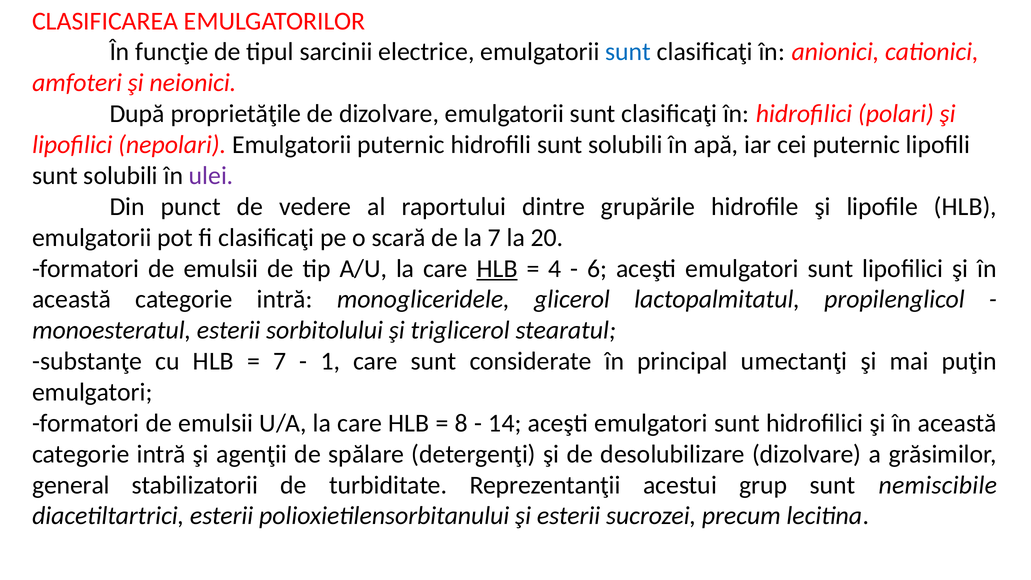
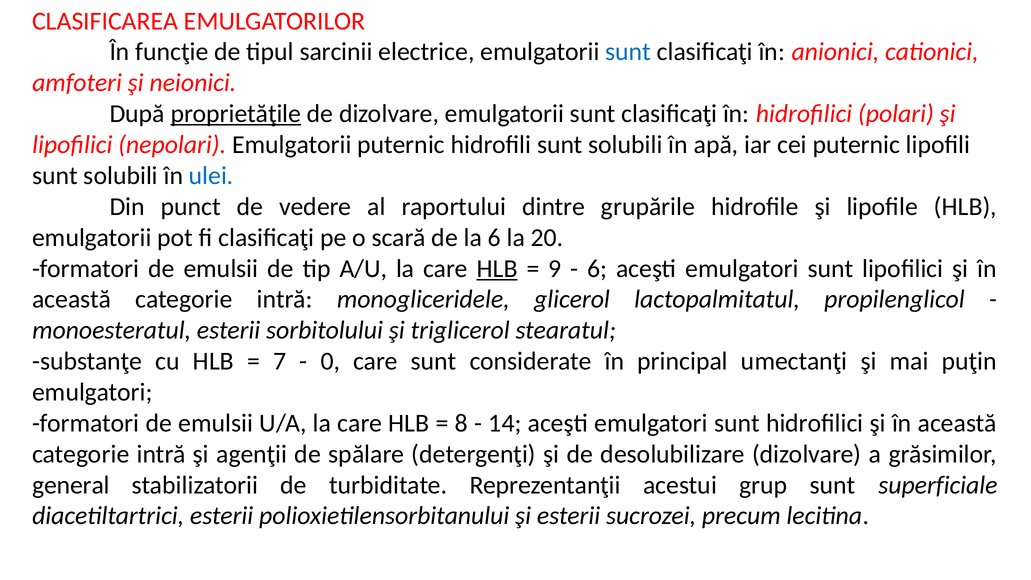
proprietăţile underline: none -> present
ulei colour: purple -> blue
la 7: 7 -> 6
4: 4 -> 9
1: 1 -> 0
nemiscibile: nemiscibile -> superficiale
